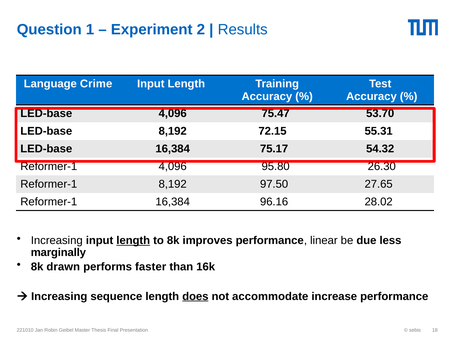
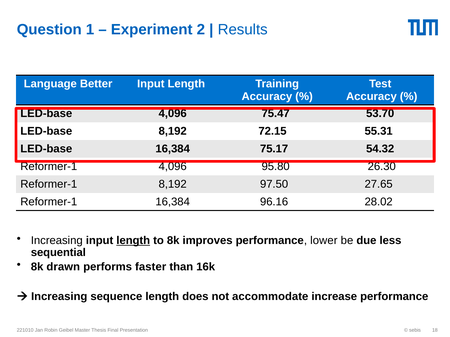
Crime: Crime -> Better
linear: linear -> lower
marginally: marginally -> sequential
does underline: present -> none
